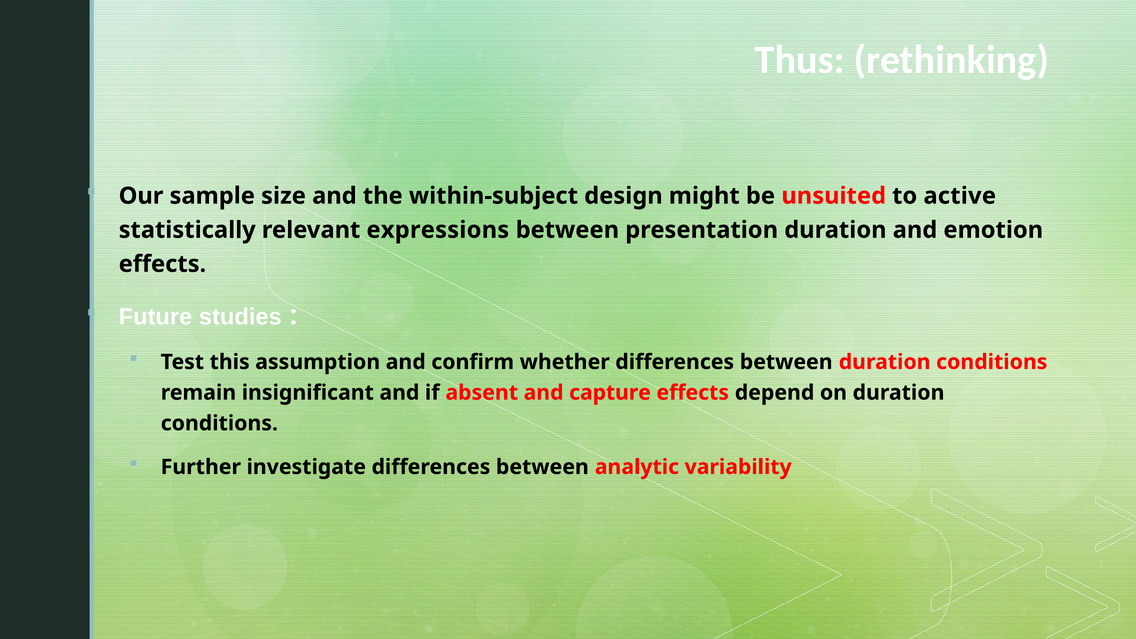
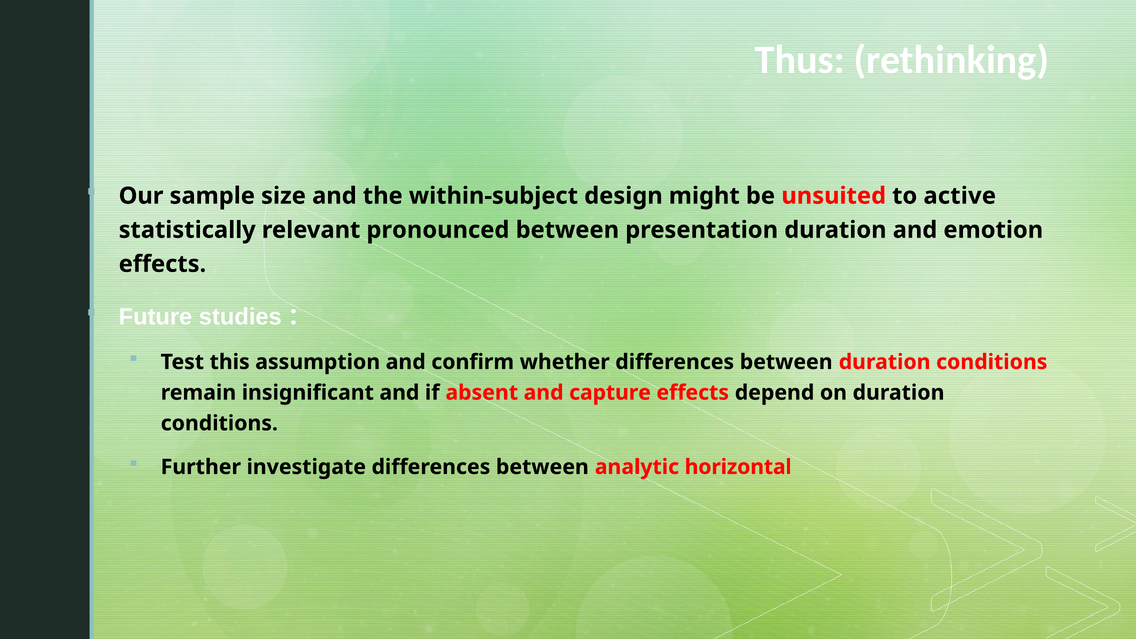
expressions: expressions -> pronounced
variability: variability -> horizontal
